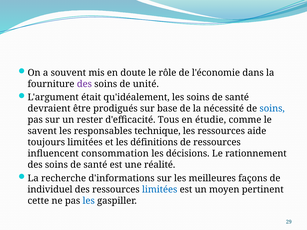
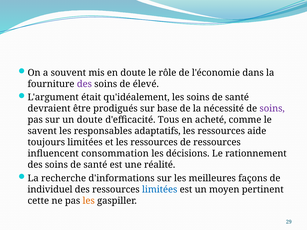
unité: unité -> élevé
soins at (272, 109) colour: blue -> purple
un rester: rester -> doute
étudie: étudie -> acheté
technique: technique -> adaptatifs
et les définitions: définitions -> ressources
les at (89, 201) colour: blue -> orange
